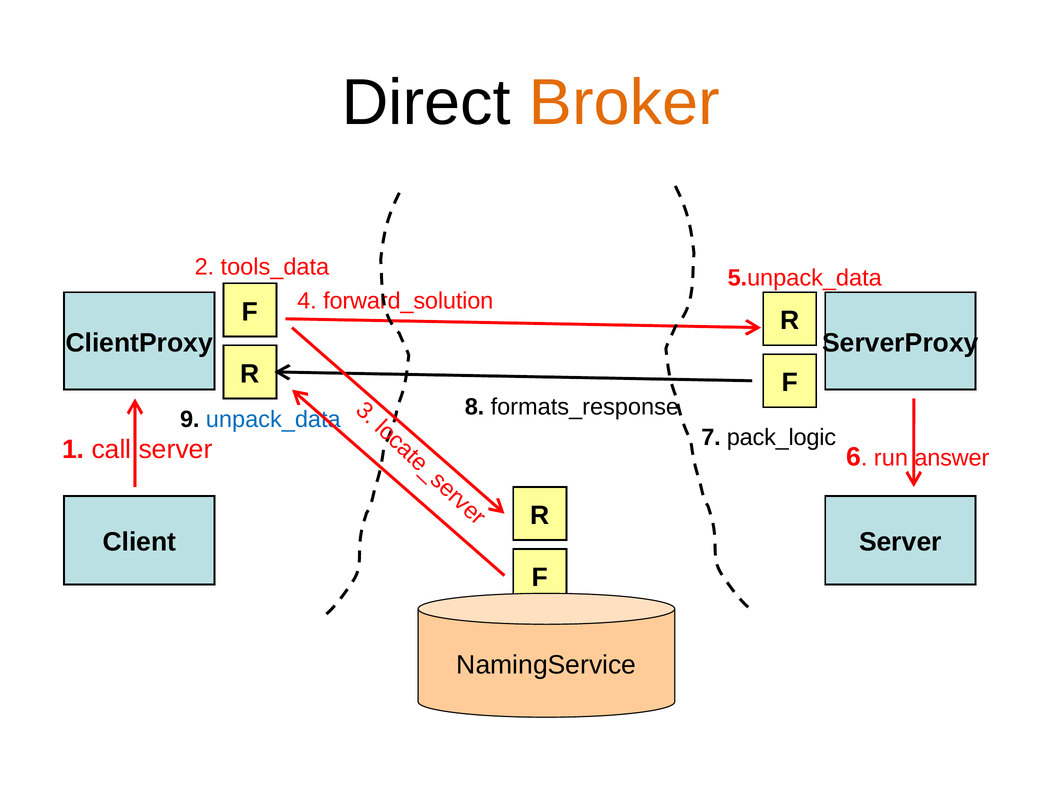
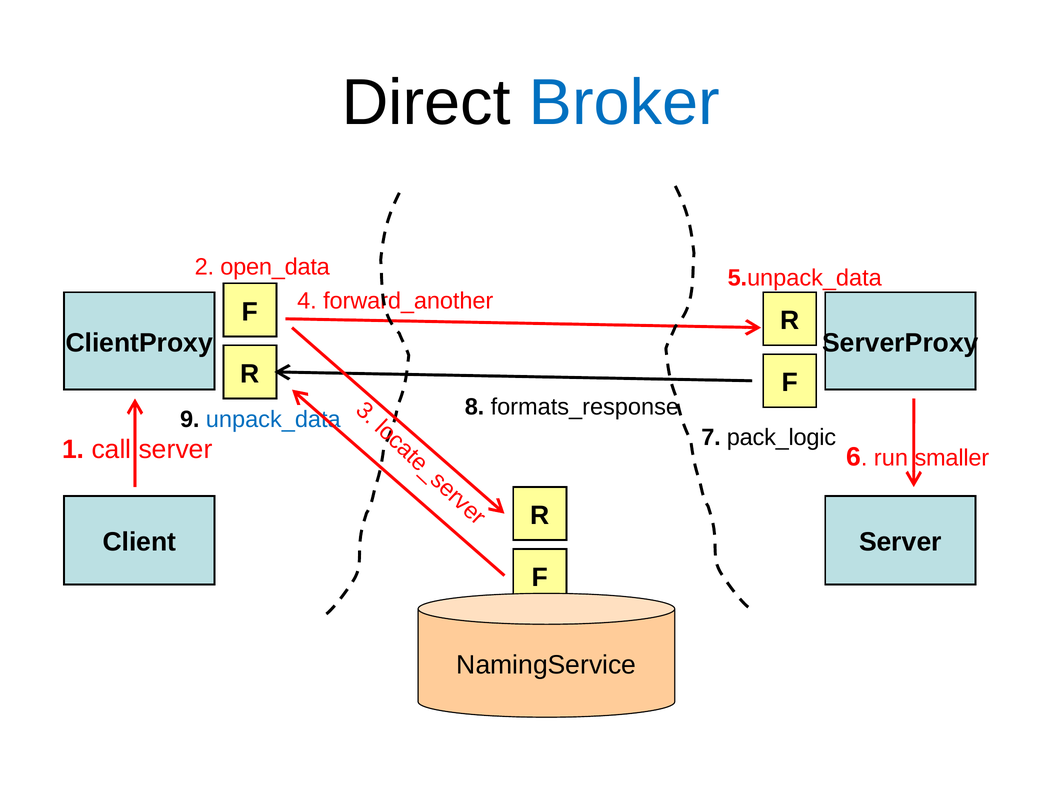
Broker colour: orange -> blue
tools_data: tools_data -> open_data
forward_solution: forward_solution -> forward_another
answer: answer -> smaller
